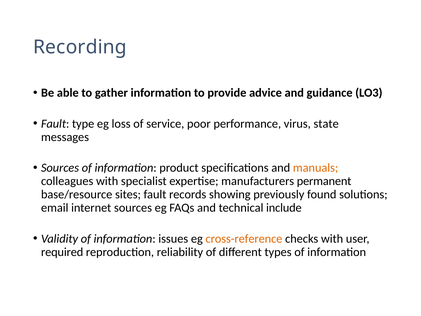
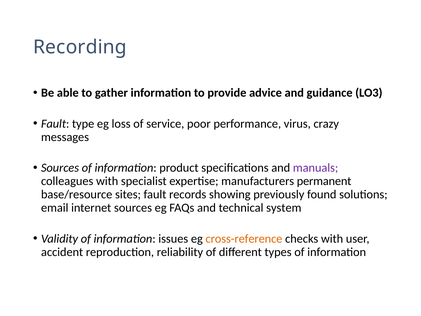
state: state -> crazy
manuals colour: orange -> purple
include: include -> system
required: required -> accident
